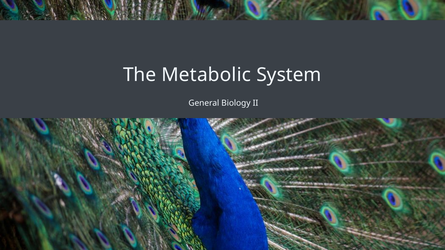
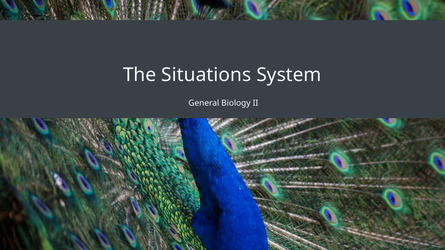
Metabolic: Metabolic -> Situations
